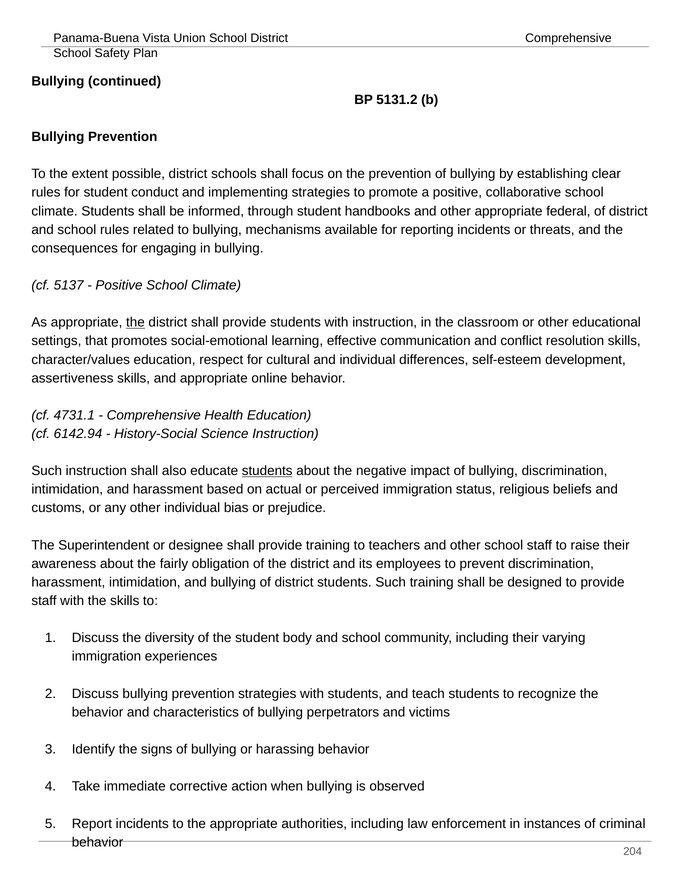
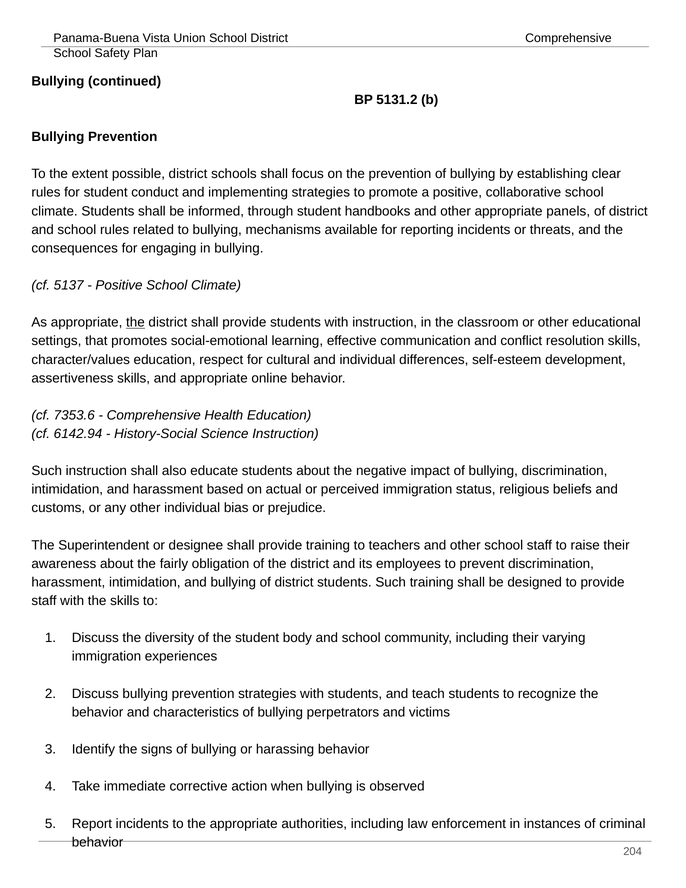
federal: federal -> panels
4731.1: 4731.1 -> 7353.6
students at (267, 471) underline: present -> none
